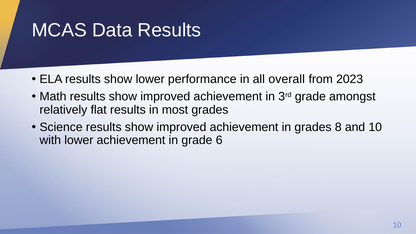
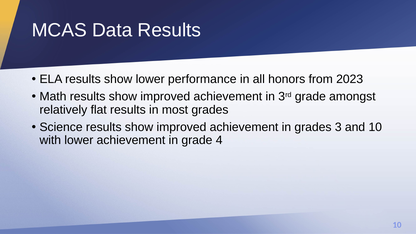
overall: overall -> honors
8: 8 -> 3
6: 6 -> 4
